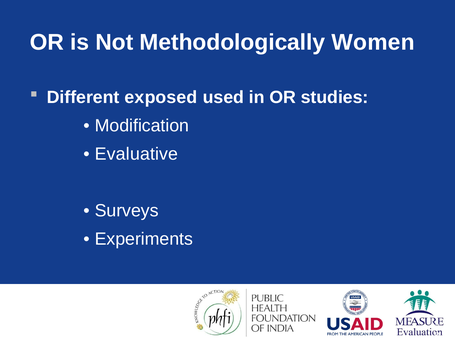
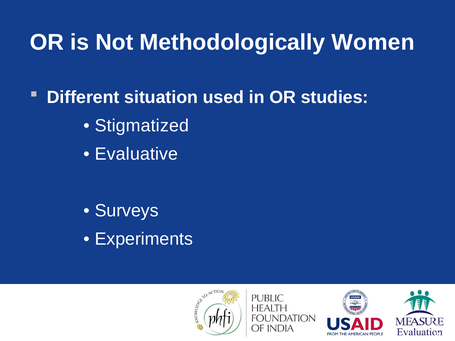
exposed: exposed -> situation
Modification: Modification -> Stigmatized
